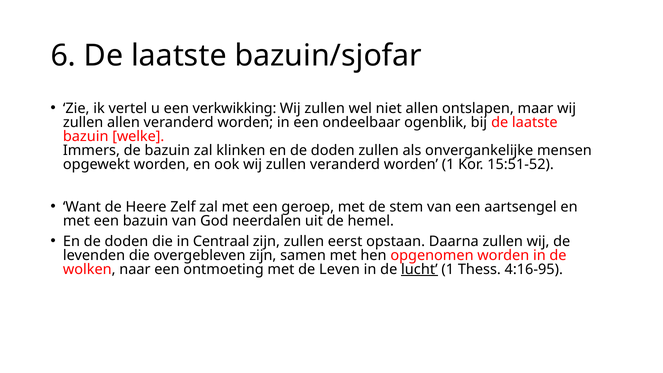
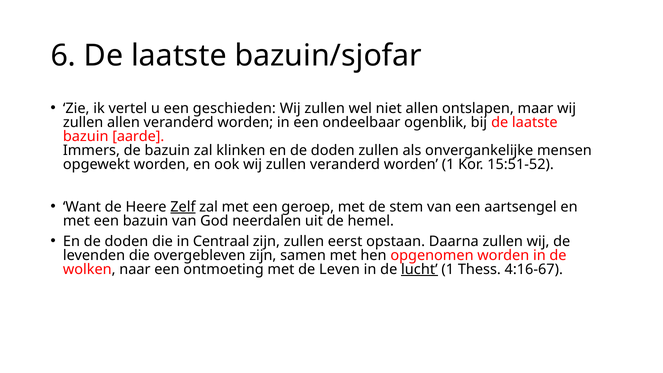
verkwikking: verkwikking -> geschieden
welke: welke -> aarde
Zelf underline: none -> present
4:16-95: 4:16-95 -> 4:16-67
